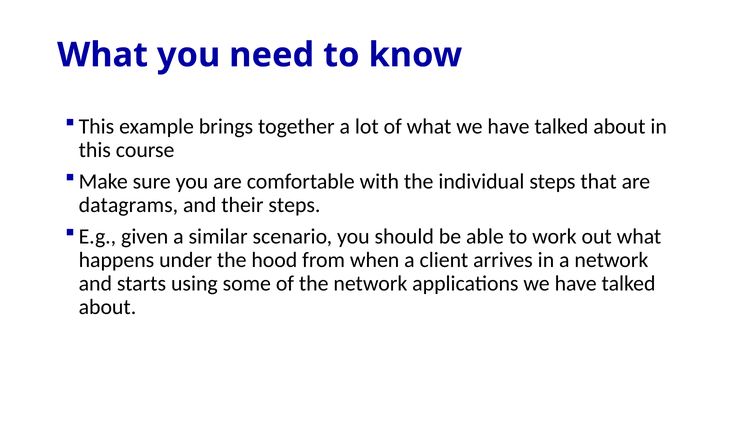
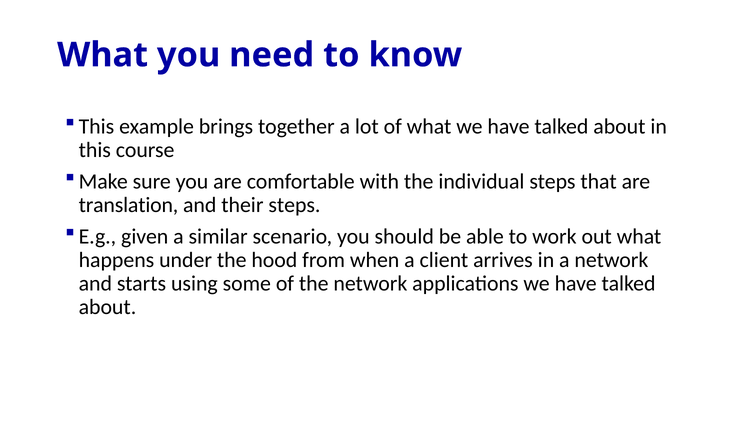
datagrams: datagrams -> translation
